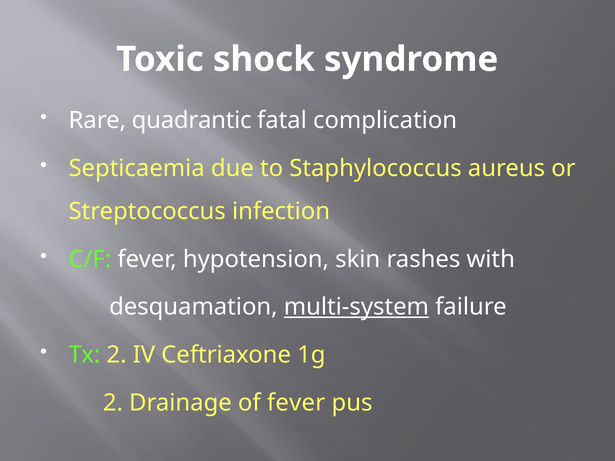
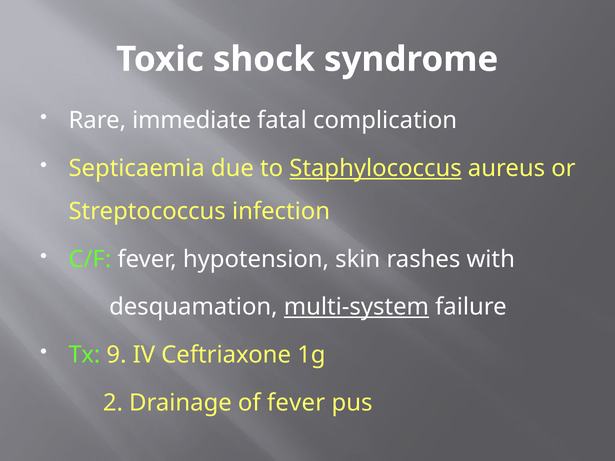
quadrantic: quadrantic -> immediate
Staphylococcus underline: none -> present
Tx 2: 2 -> 9
